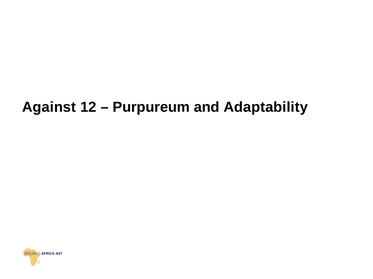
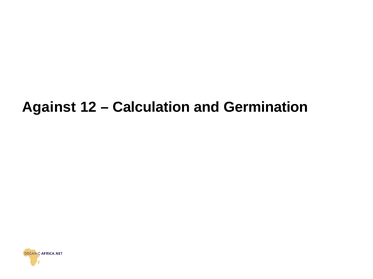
Purpureum: Purpureum -> Calculation
Adaptability: Adaptability -> Germination
